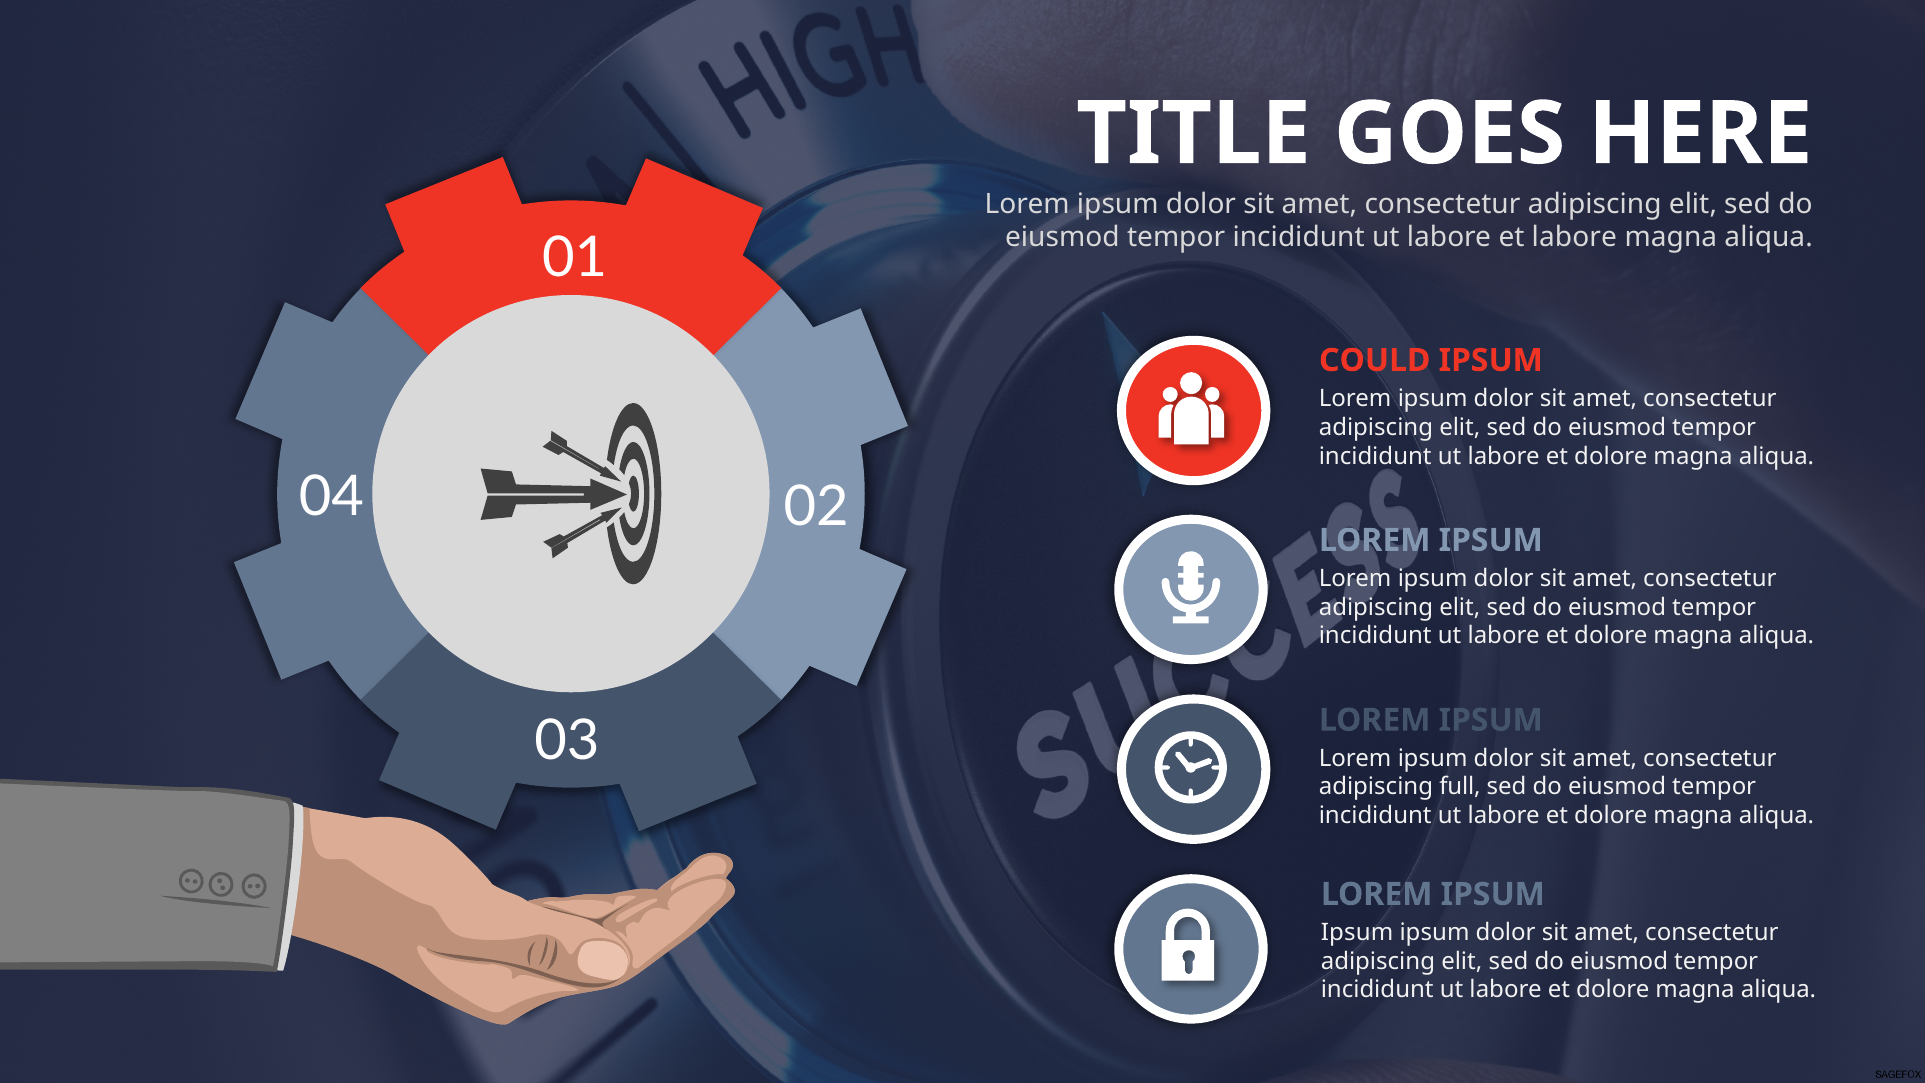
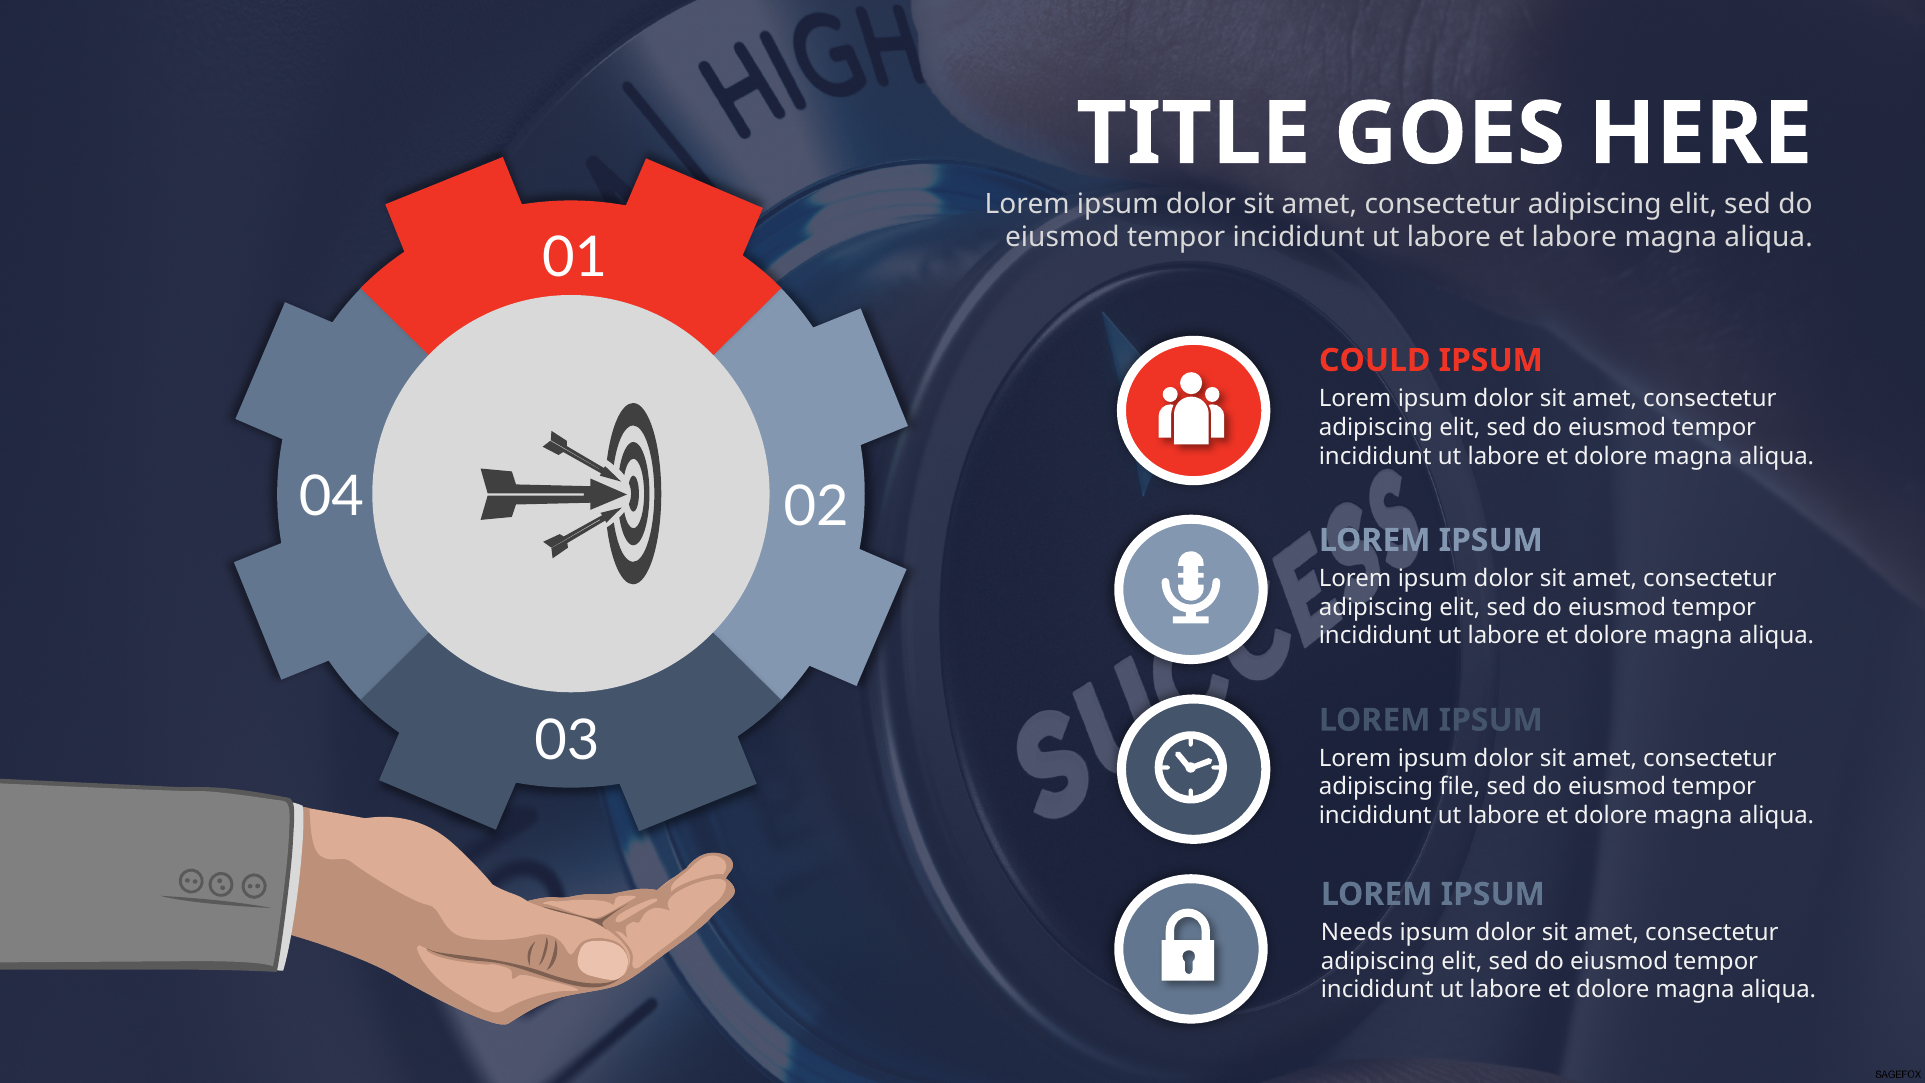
full: full -> file
Ipsum at (1357, 932): Ipsum -> Needs
